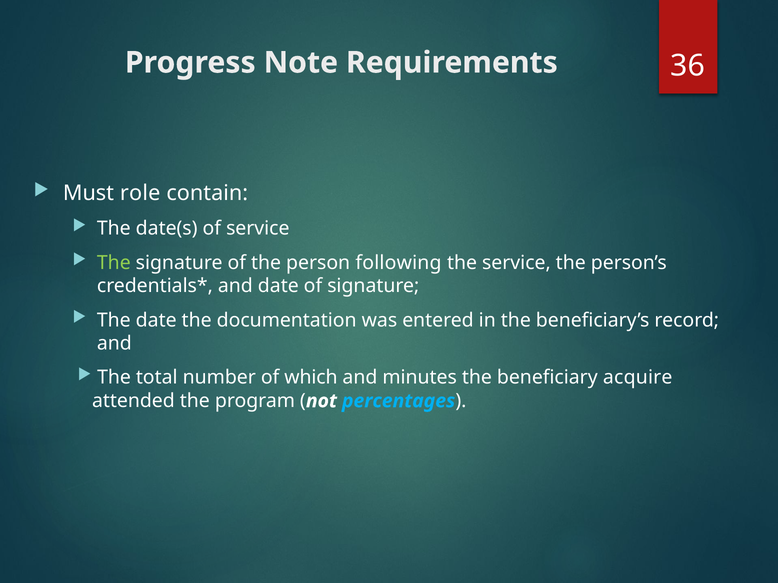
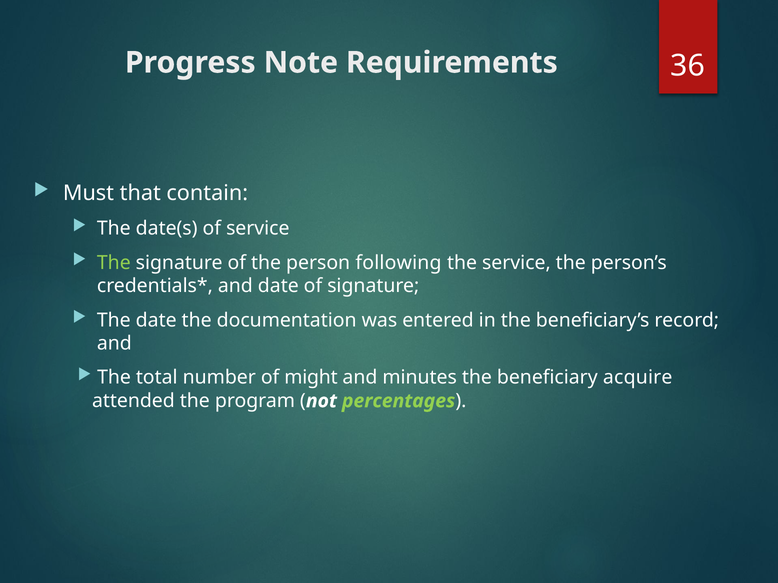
role: role -> that
which: which -> might
percentages colour: light blue -> light green
